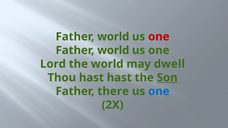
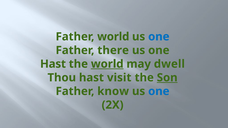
one at (159, 37) colour: red -> blue
world at (113, 50): world -> there
Lord at (53, 64): Lord -> Hast
world at (107, 64) underline: none -> present
hast hast: hast -> visit
there: there -> know
